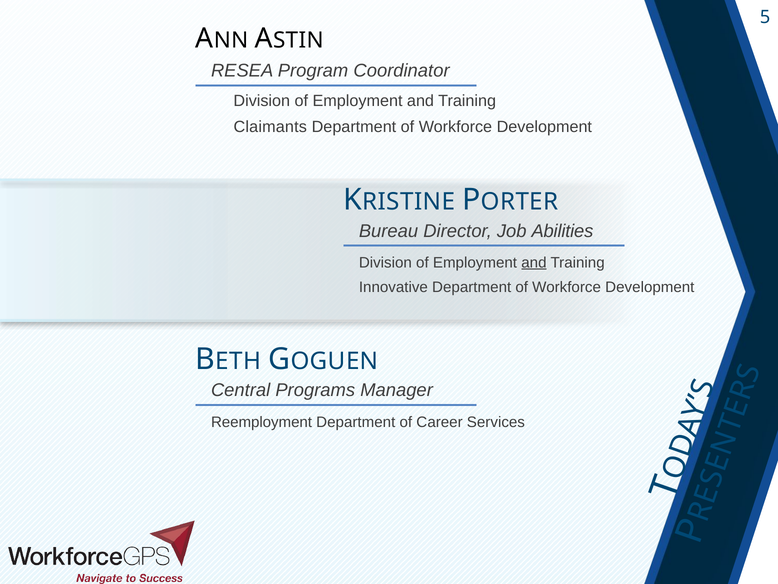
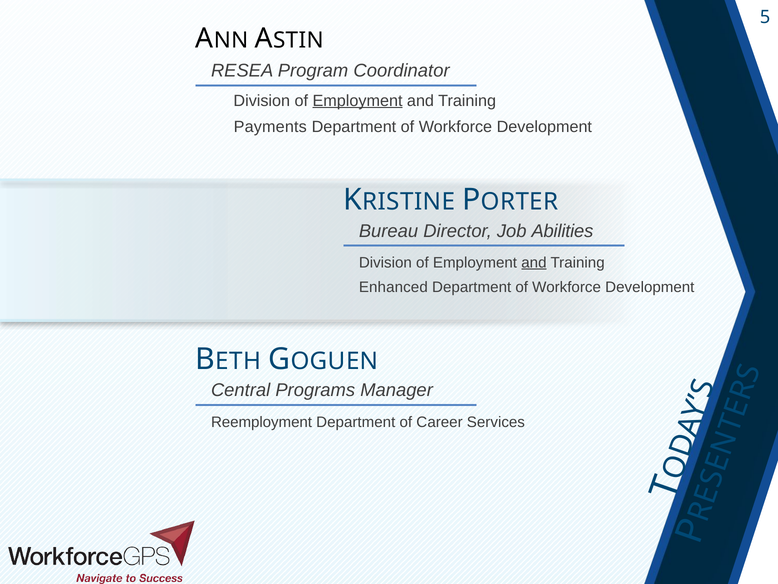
Employment at (358, 101) underline: none -> present
Claimants: Claimants -> Payments
Innovative: Innovative -> Enhanced
